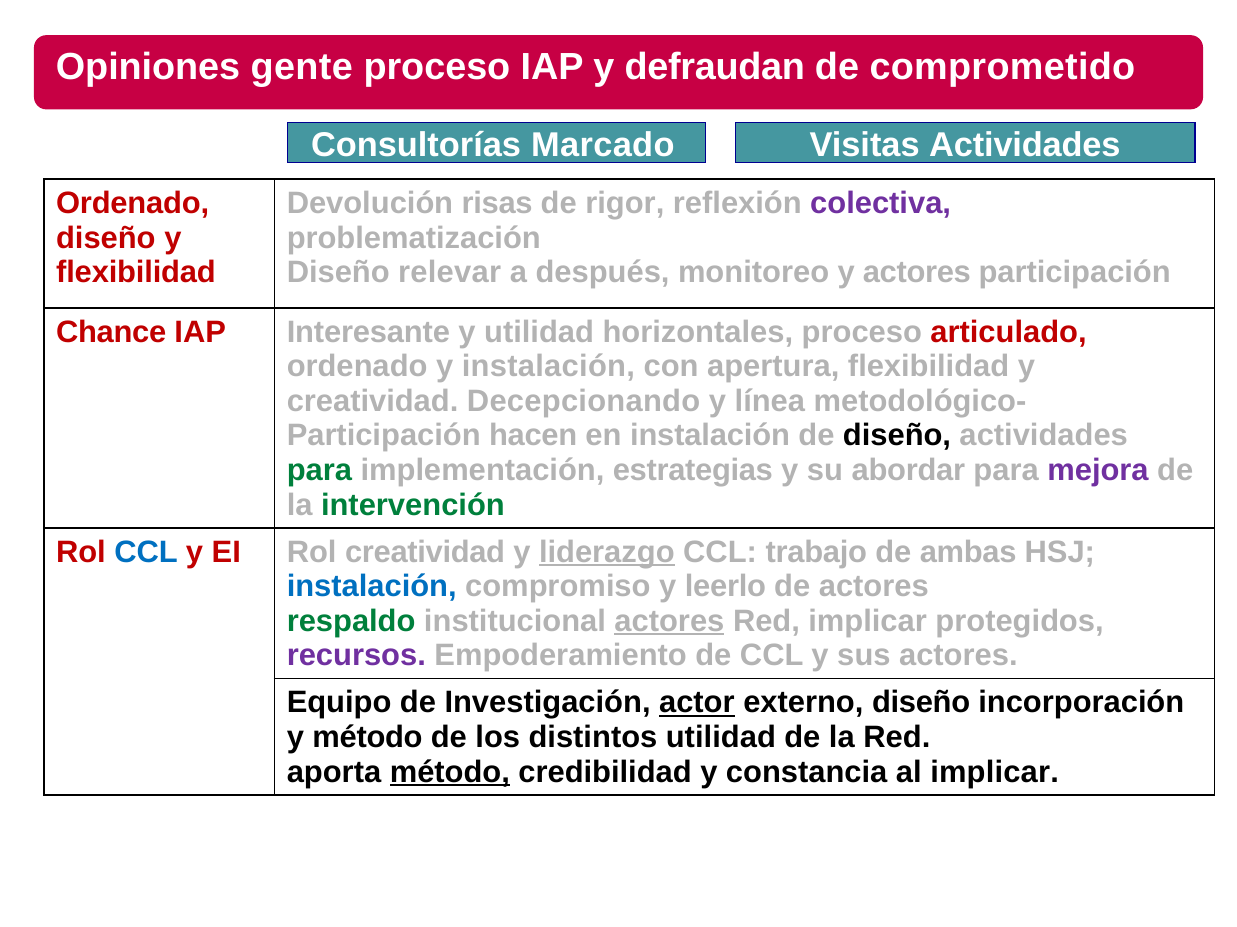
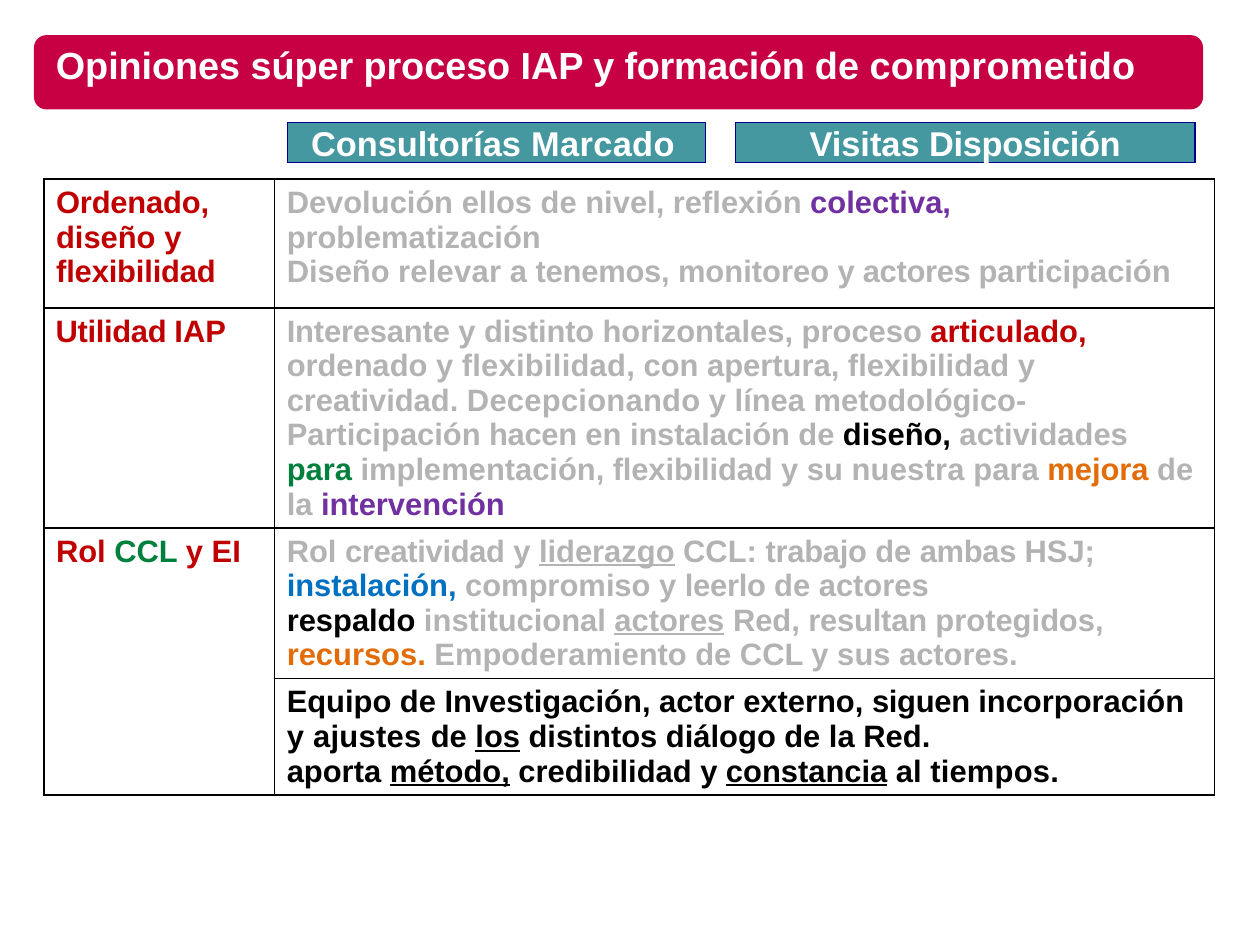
gente: gente -> súper
defraudan: defraudan -> formación
Visitas Actividades: Actividades -> Disposición
risas: risas -> ellos
rigor: rigor -> nivel
después: después -> tenemos
Chance: Chance -> Utilidad
y utilidad: utilidad -> distinto
ordenado y instalación: instalación -> flexibilidad
implementación estrategias: estrategias -> flexibilidad
abordar: abordar -> nuestra
mejora colour: purple -> orange
intervención colour: green -> purple
CCL at (146, 552) colour: blue -> green
respaldo colour: green -> black
Red implicar: implicar -> resultan
recursos colour: purple -> orange
actor underline: present -> none
externo diseño: diseño -> siguen
y método: método -> ajustes
los underline: none -> present
distintos utilidad: utilidad -> diálogo
constancia underline: none -> present
al implicar: implicar -> tiempos
